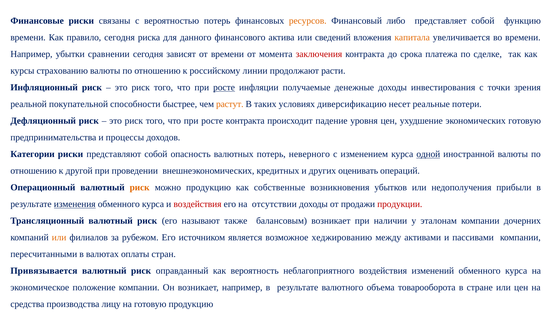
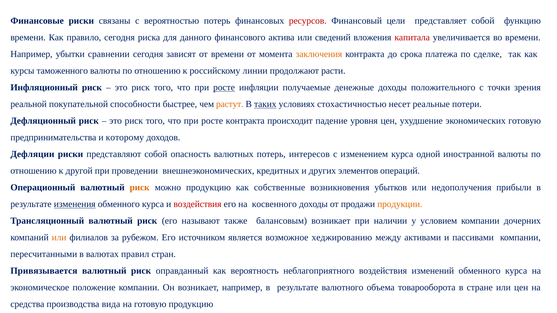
ресурсов colour: orange -> red
либо: либо -> цели
капитала colour: orange -> red
заключения colour: red -> orange
страхованию: страхованию -> таможенного
инвестирования: инвестирования -> положительного
таких underline: none -> present
диверсификацию: диверсификацию -> стохастичностью
процессы: процессы -> которому
Категории: Категории -> Дефляции
неверного: неверного -> интересов
одной underline: present -> none
оценивать: оценивать -> элементов
отсутствии: отсутствии -> косвенного
продукции colour: red -> orange
эталонам: эталонам -> условием
оплаты: оплаты -> правил
лицу: лицу -> вида
